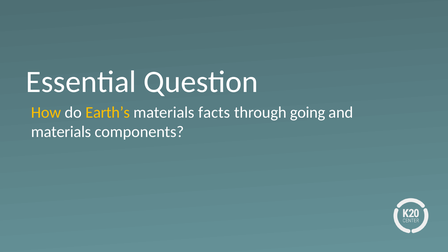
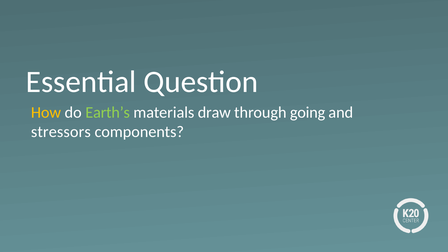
Earth’s colour: yellow -> light green
facts: facts -> draw
materials at (61, 132): materials -> stressors
